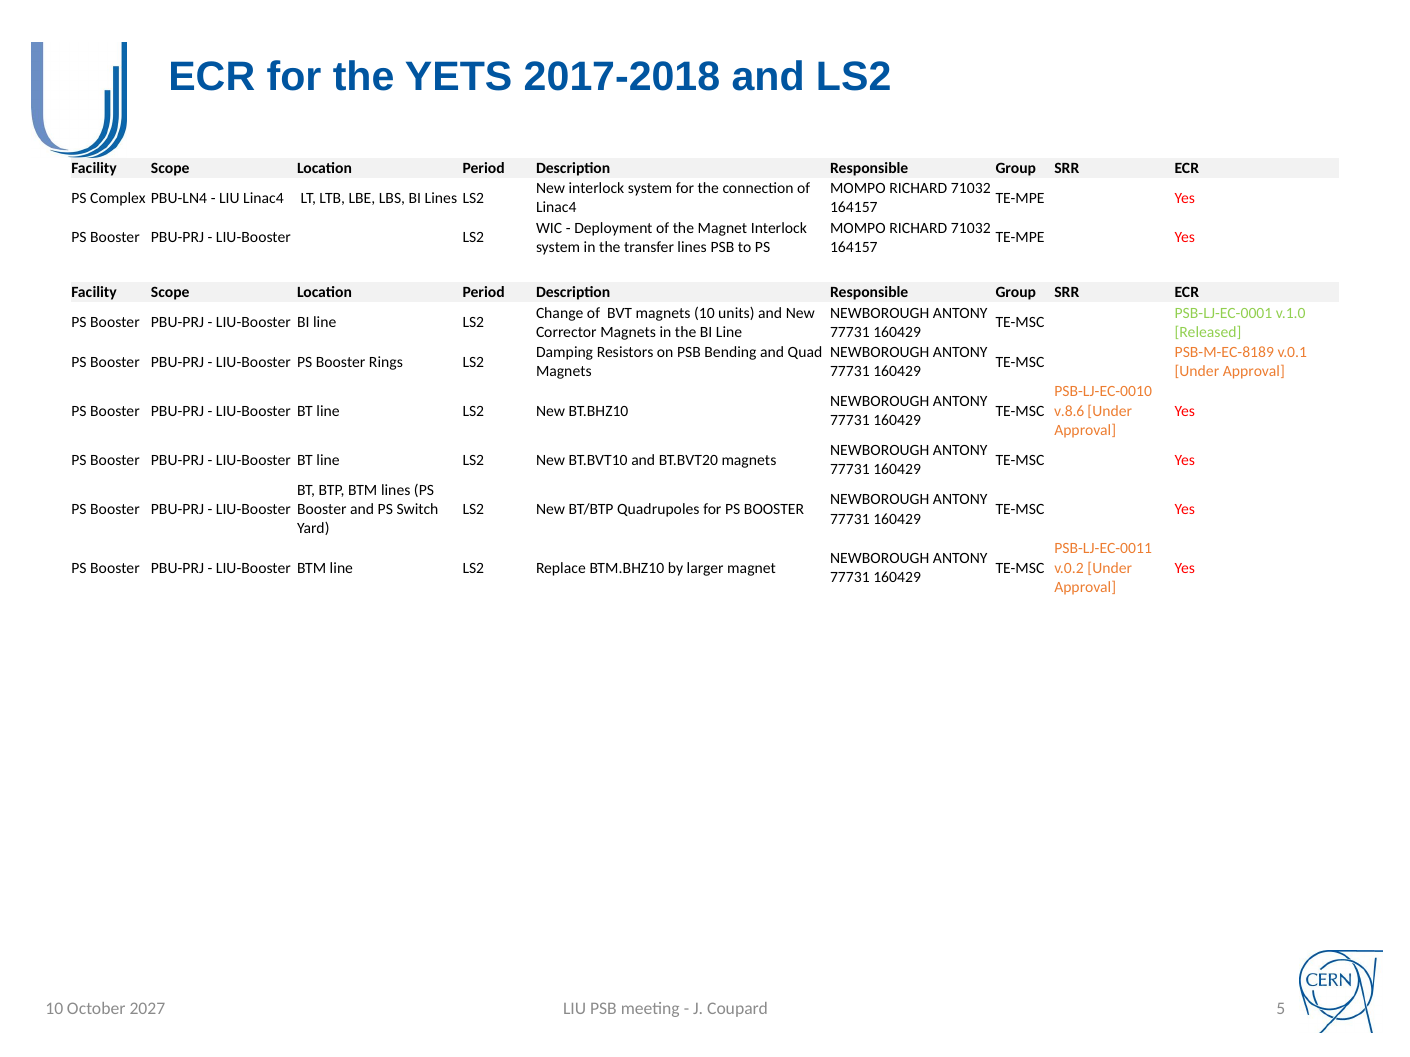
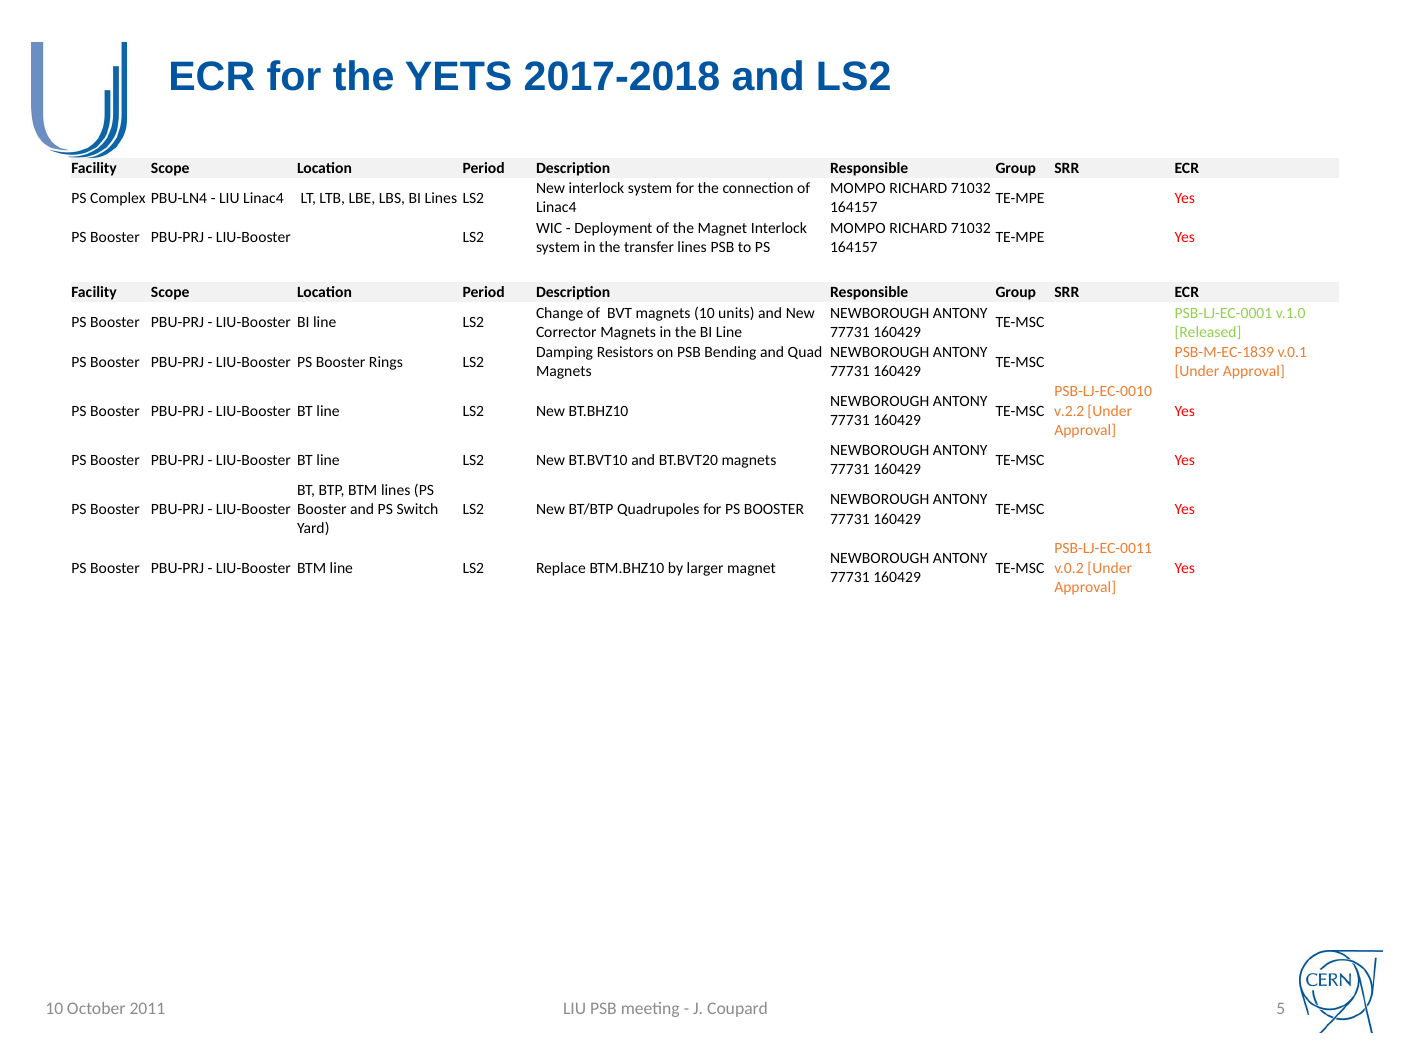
PSB-M-EC-8189: PSB-M-EC-8189 -> PSB-M-EC-1839
v.8.6: v.8.6 -> v.2.2
2027: 2027 -> 2011
